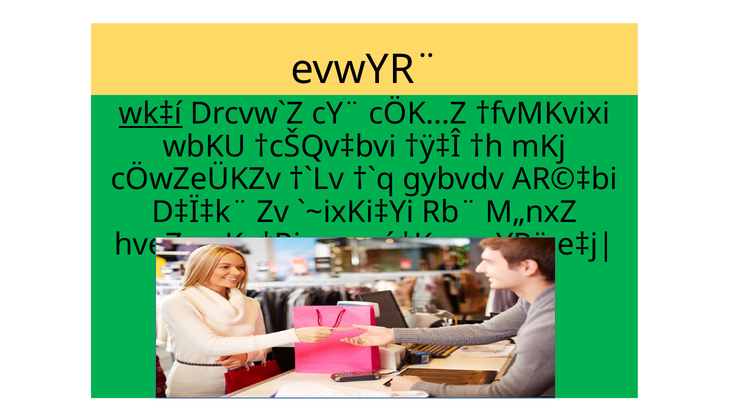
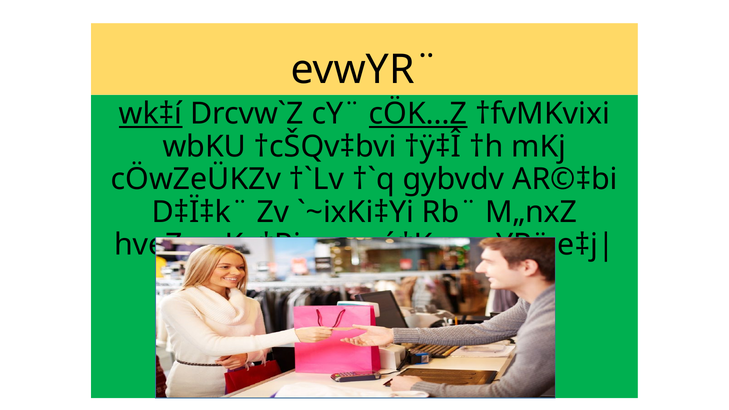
cÖK…Z underline: none -> present
